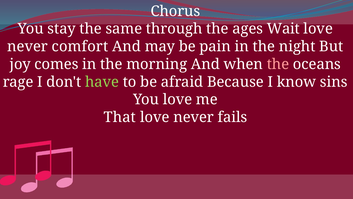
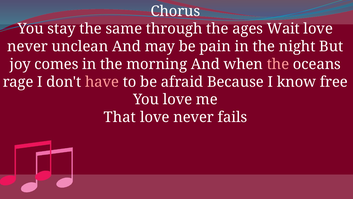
comfort: comfort -> unclean
have colour: light green -> pink
sins: sins -> free
